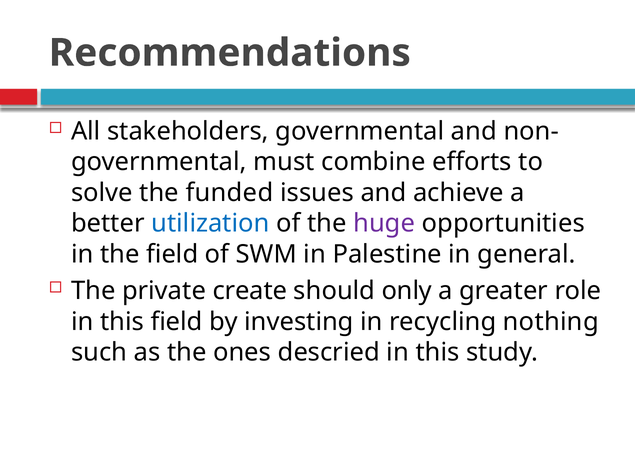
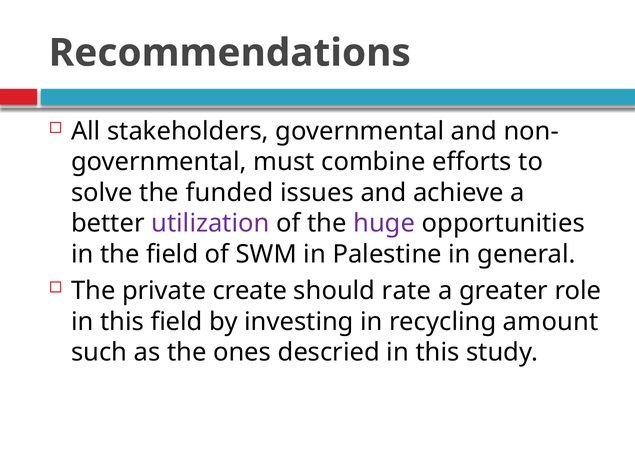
utilization colour: blue -> purple
only: only -> rate
nothing: nothing -> amount
